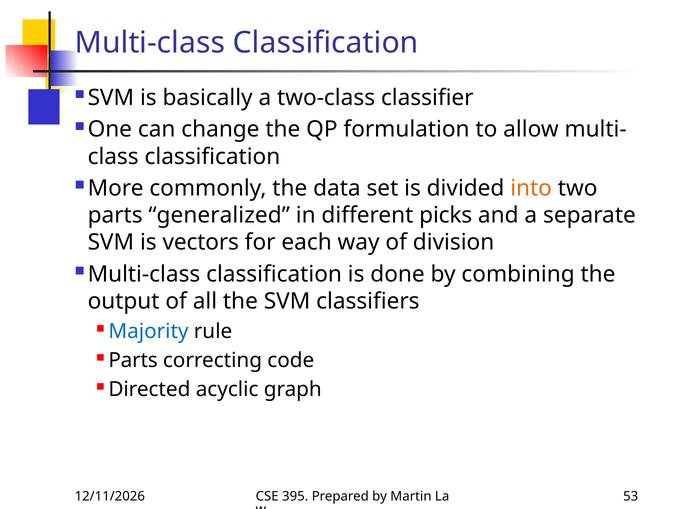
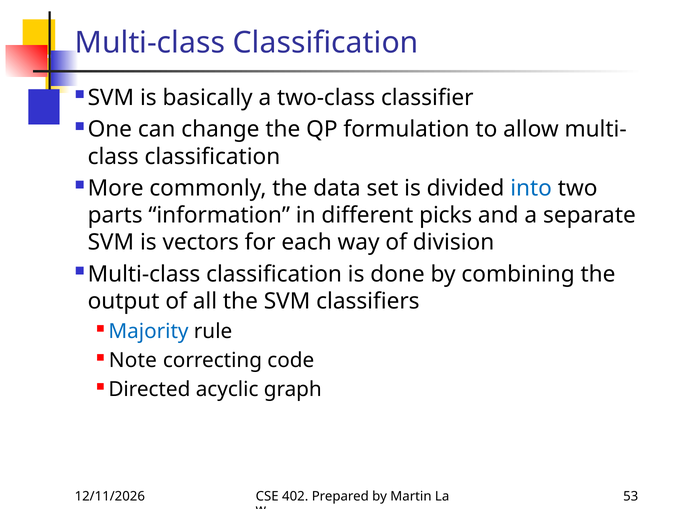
into colour: orange -> blue
generalized: generalized -> information
Parts at (133, 361): Parts -> Note
395: 395 -> 402
